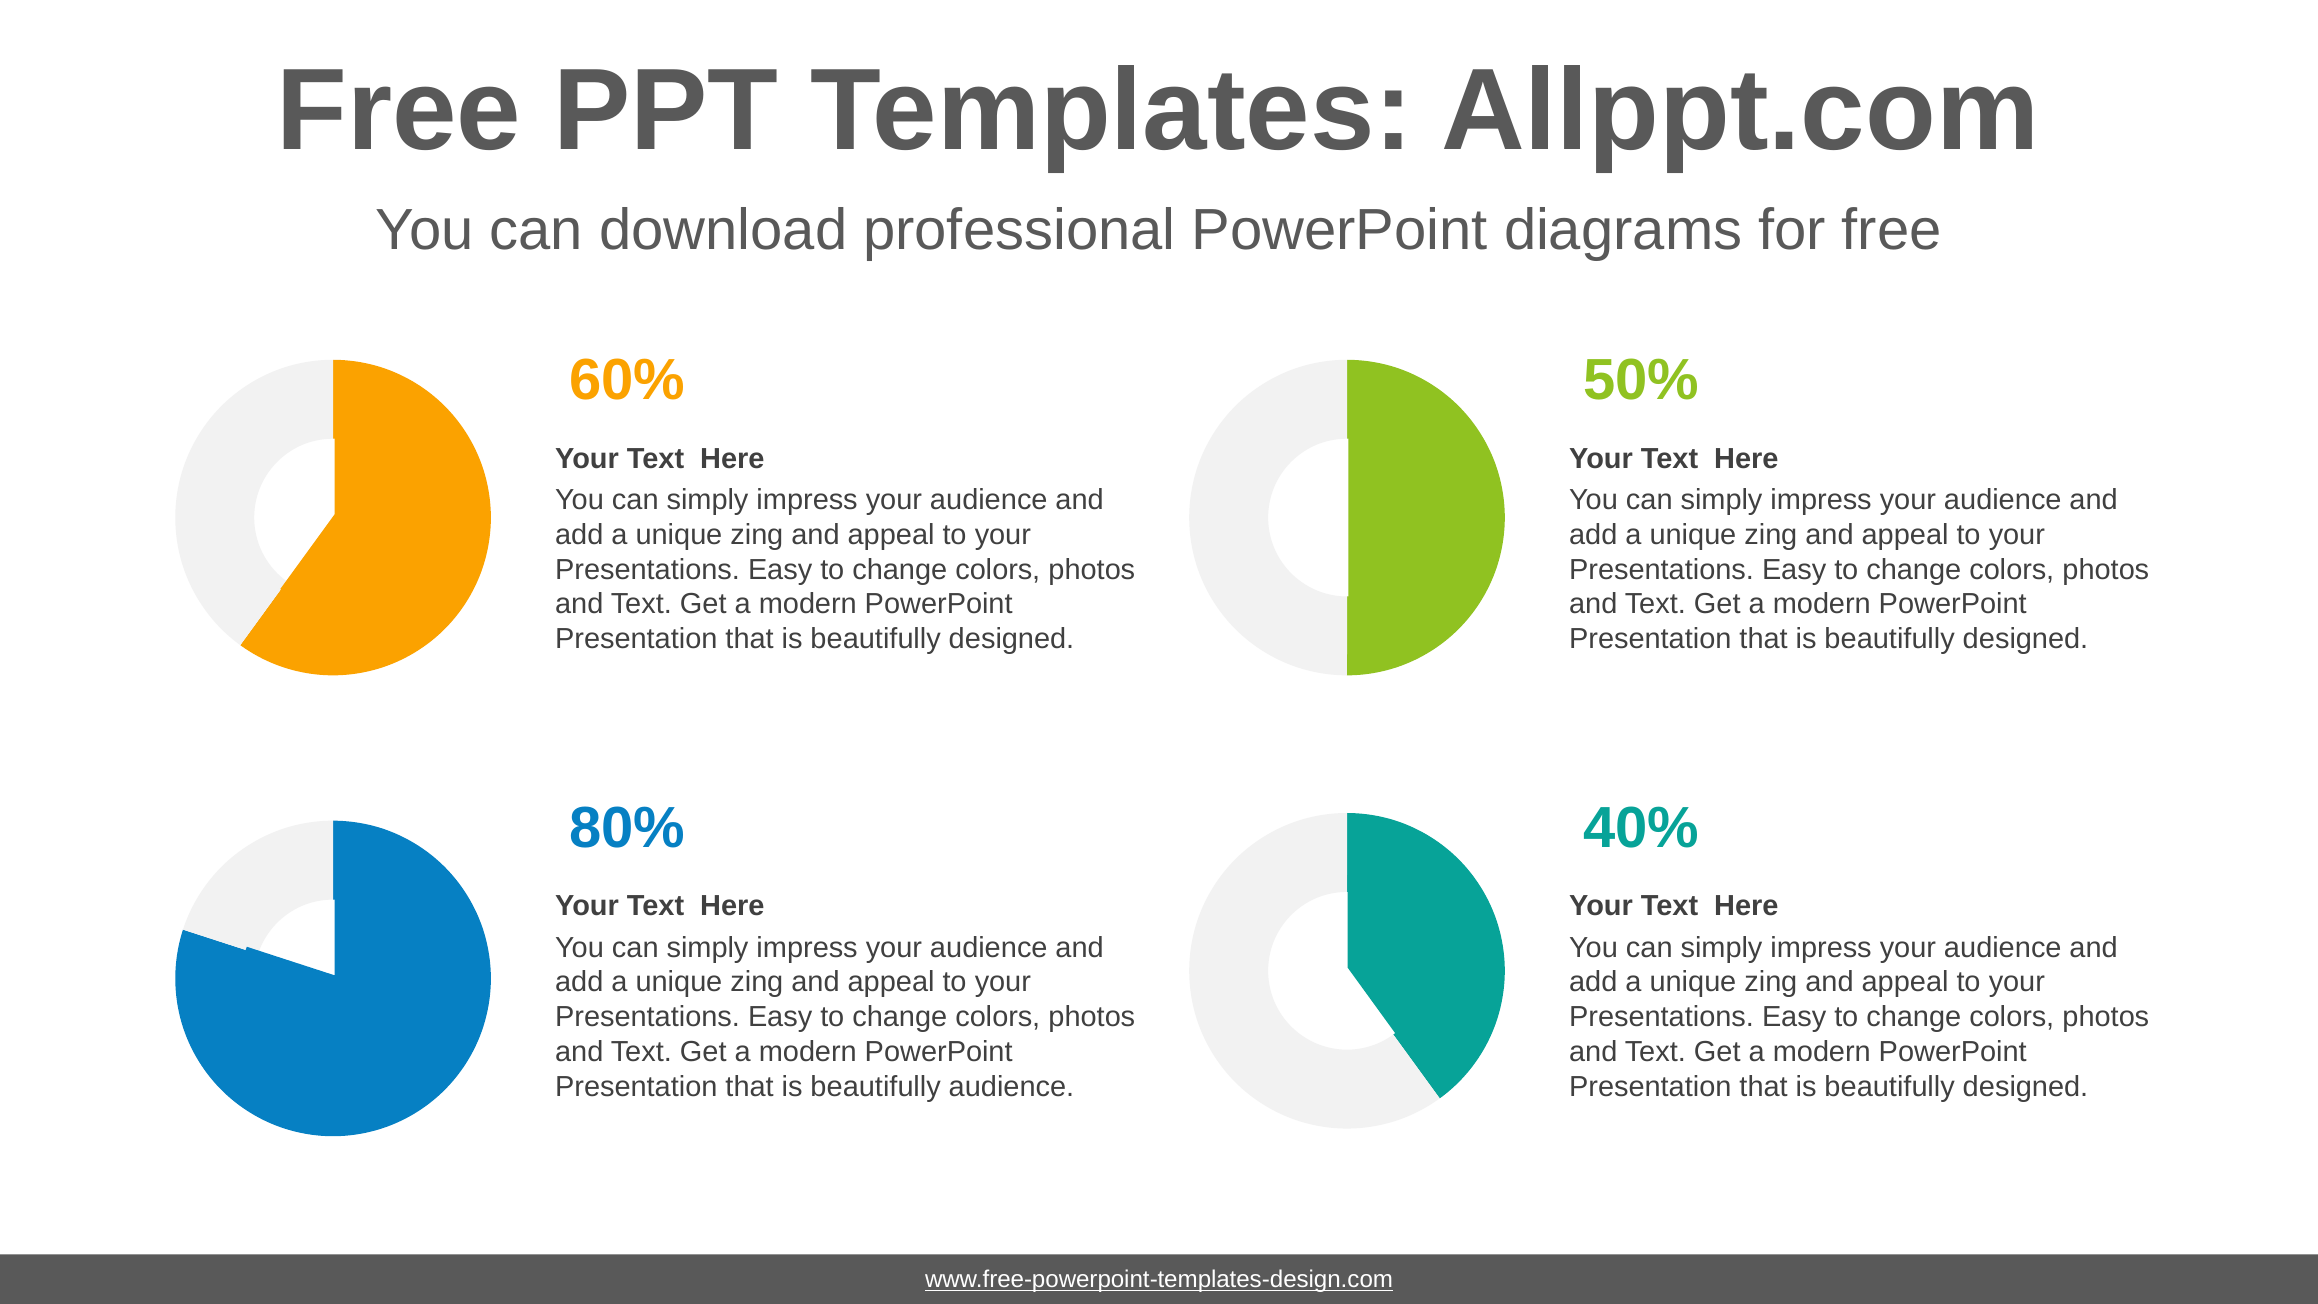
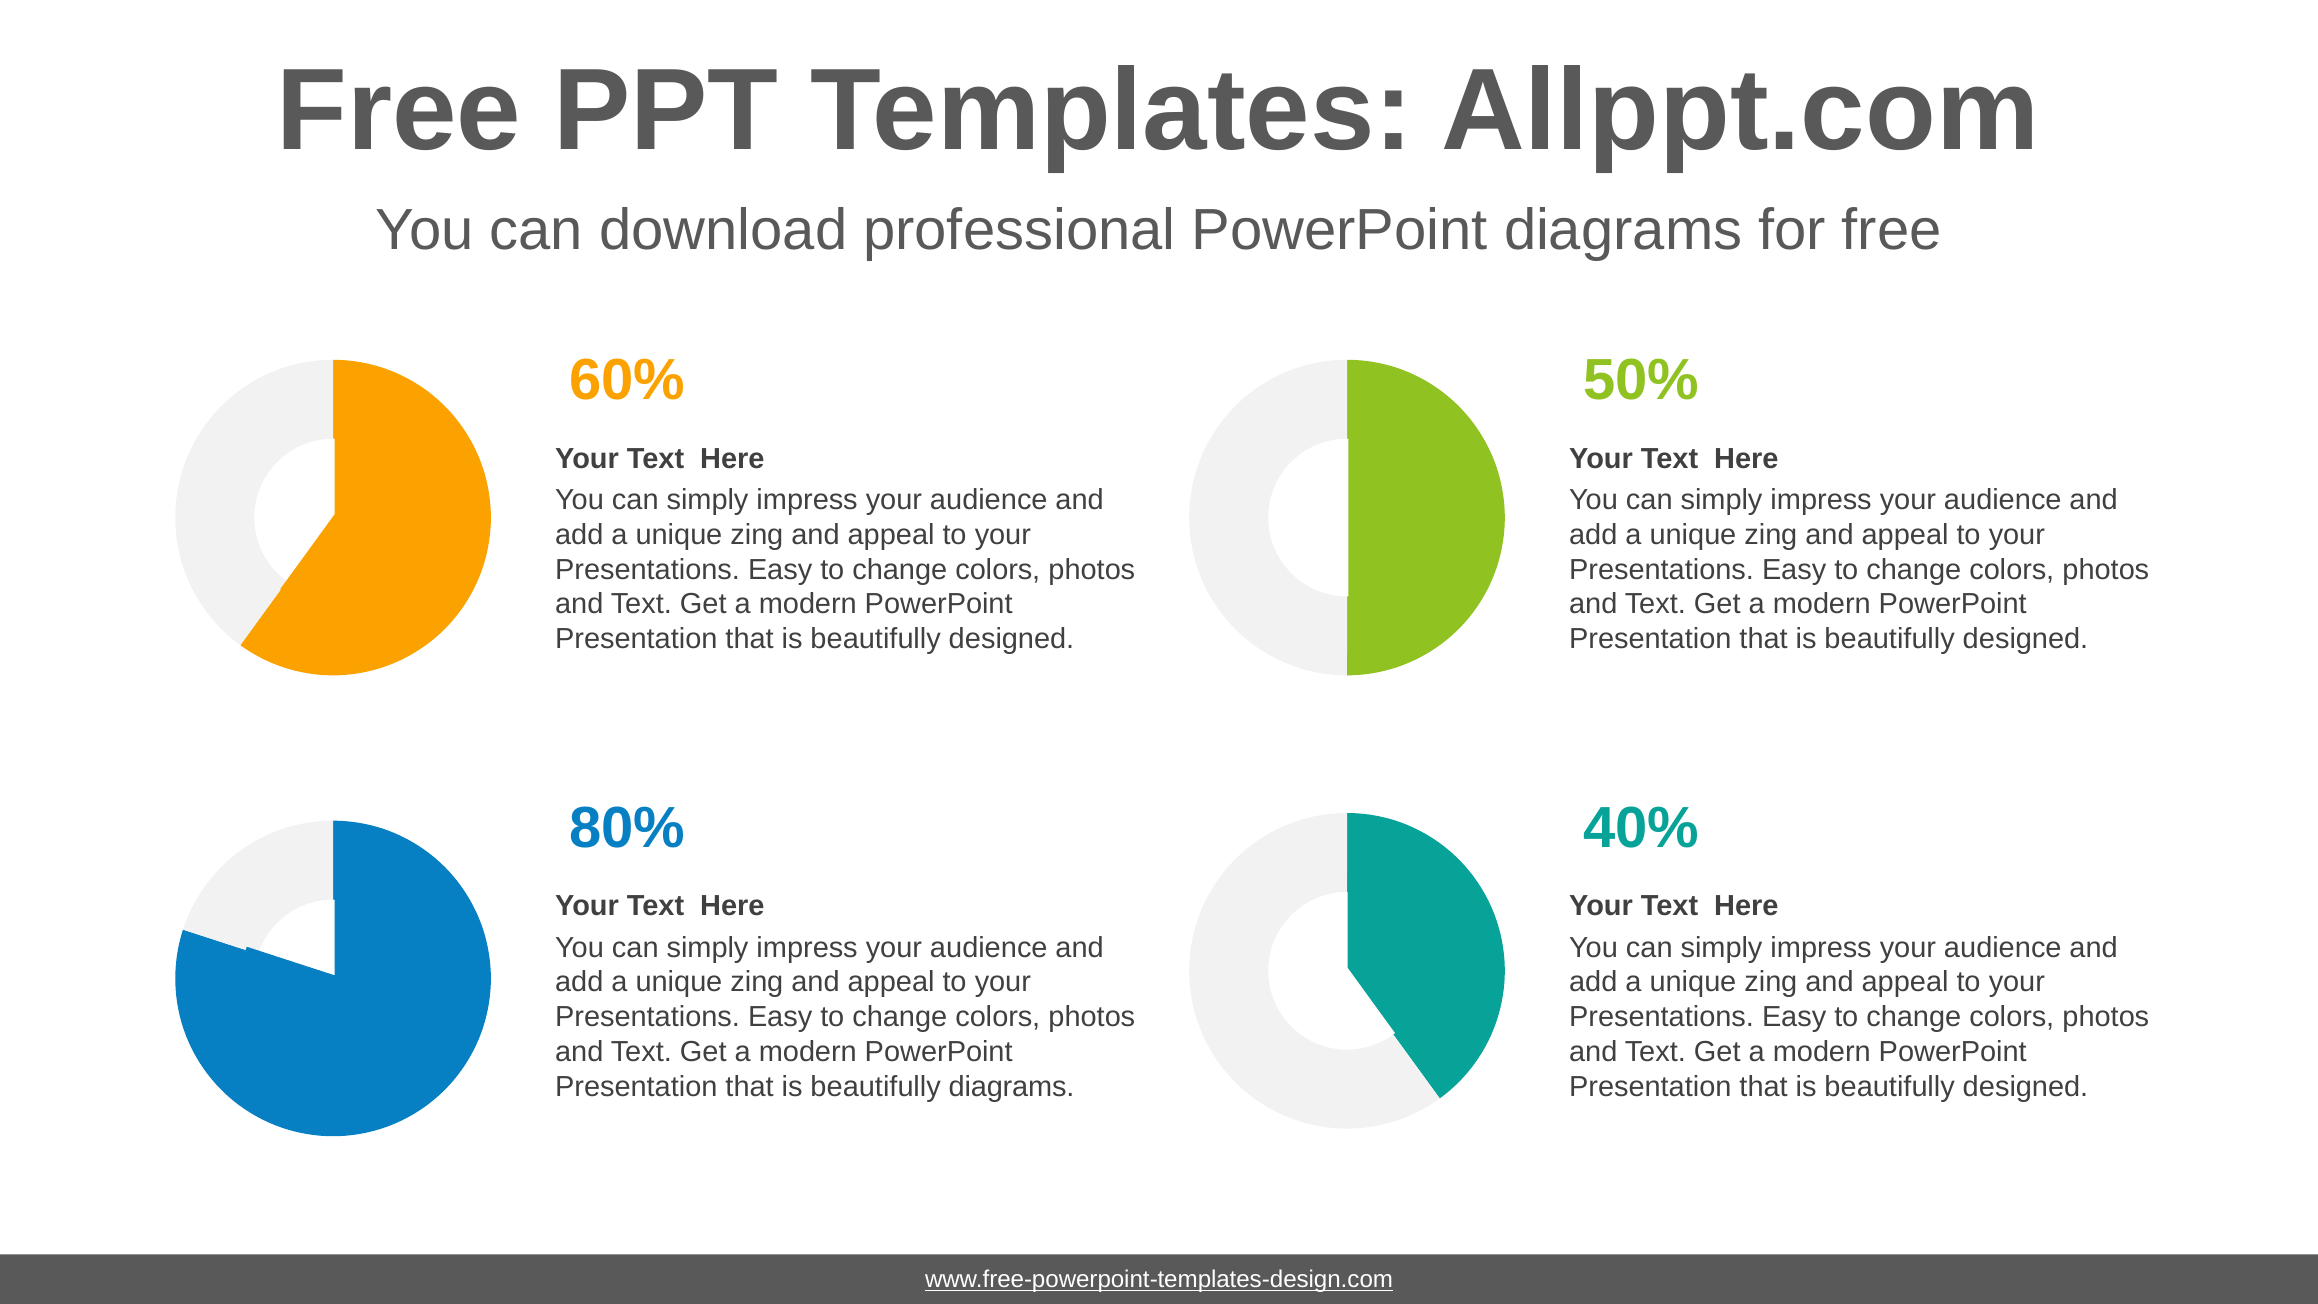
beautifully audience: audience -> diagrams
